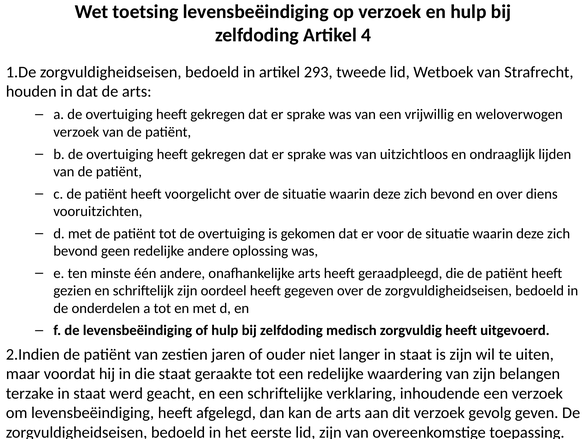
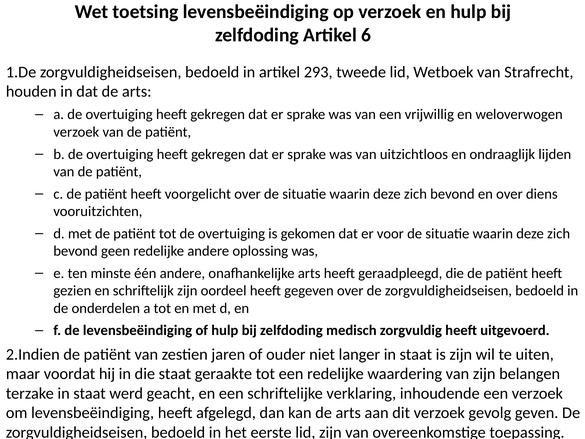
4: 4 -> 6
